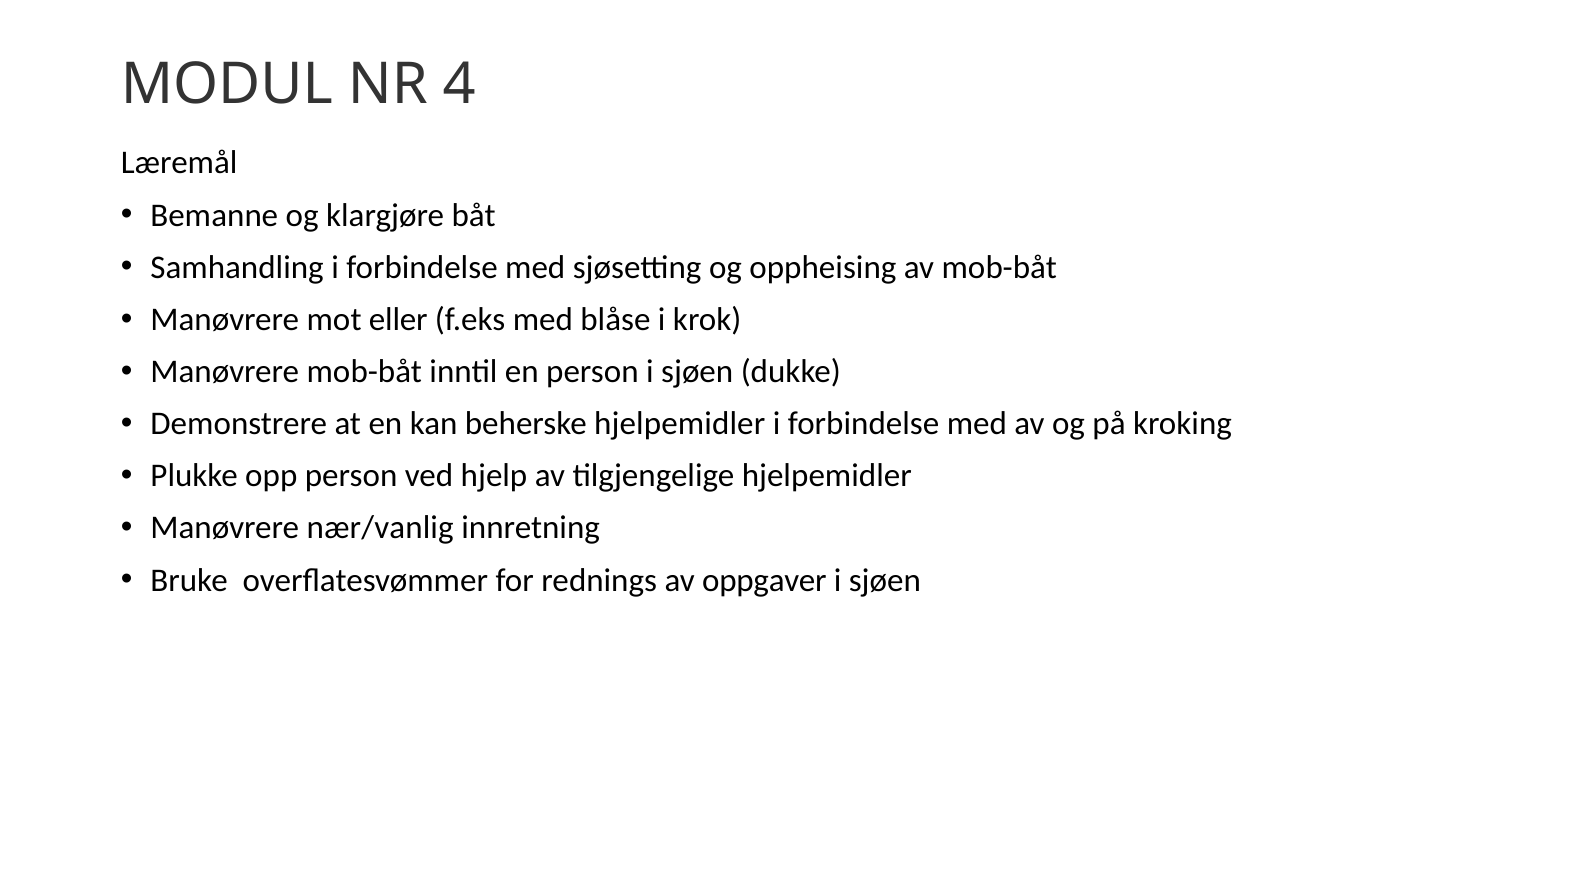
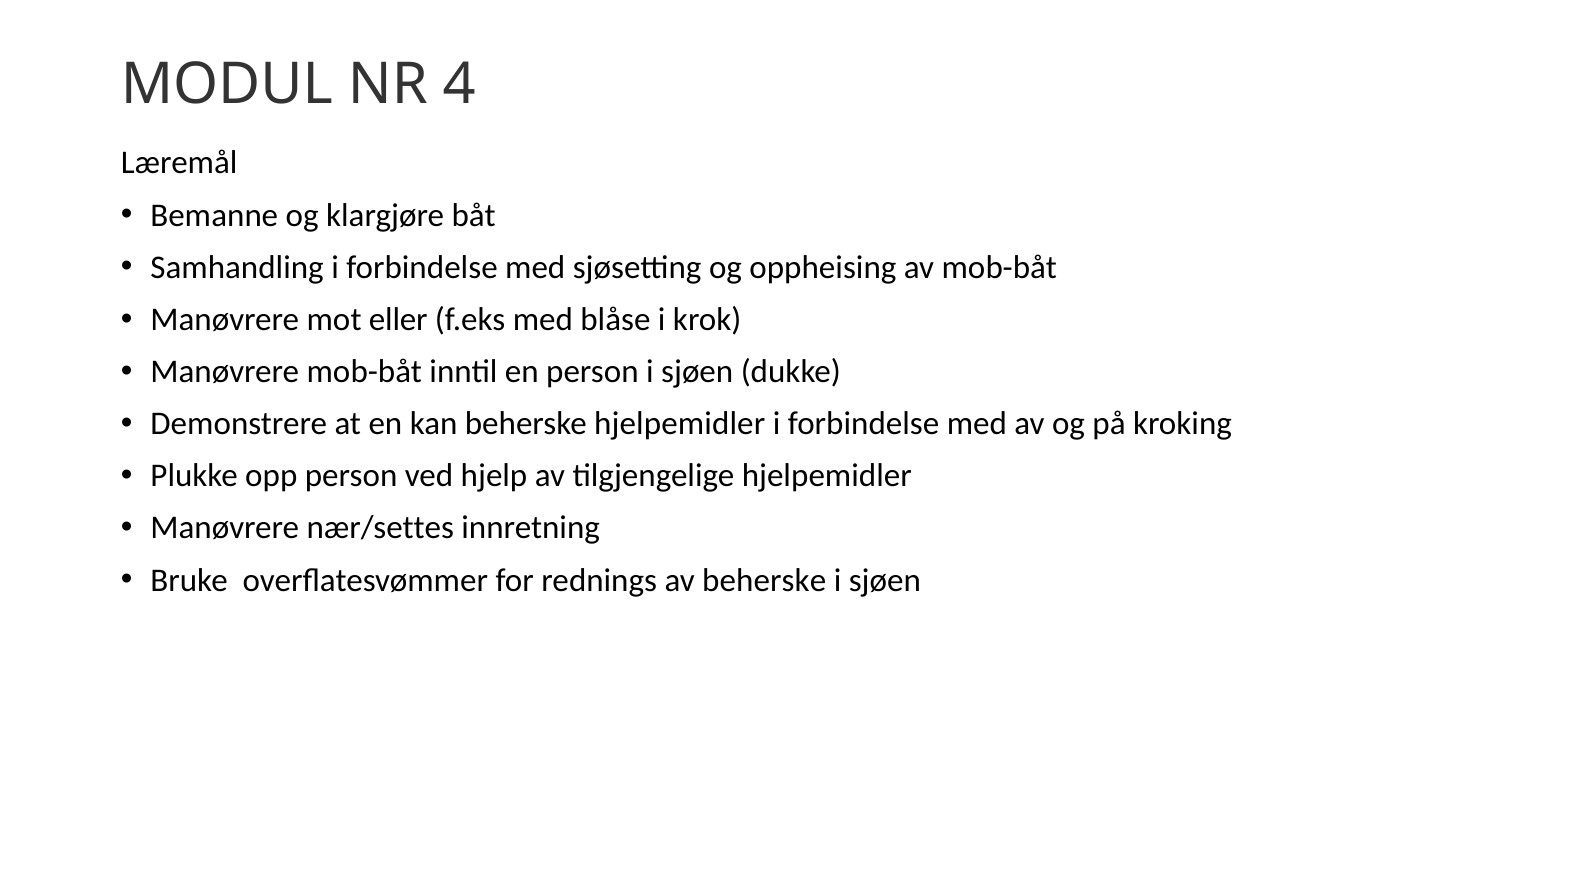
nær/vanlig: nær/vanlig -> nær/settes
av oppgaver: oppgaver -> beherske
